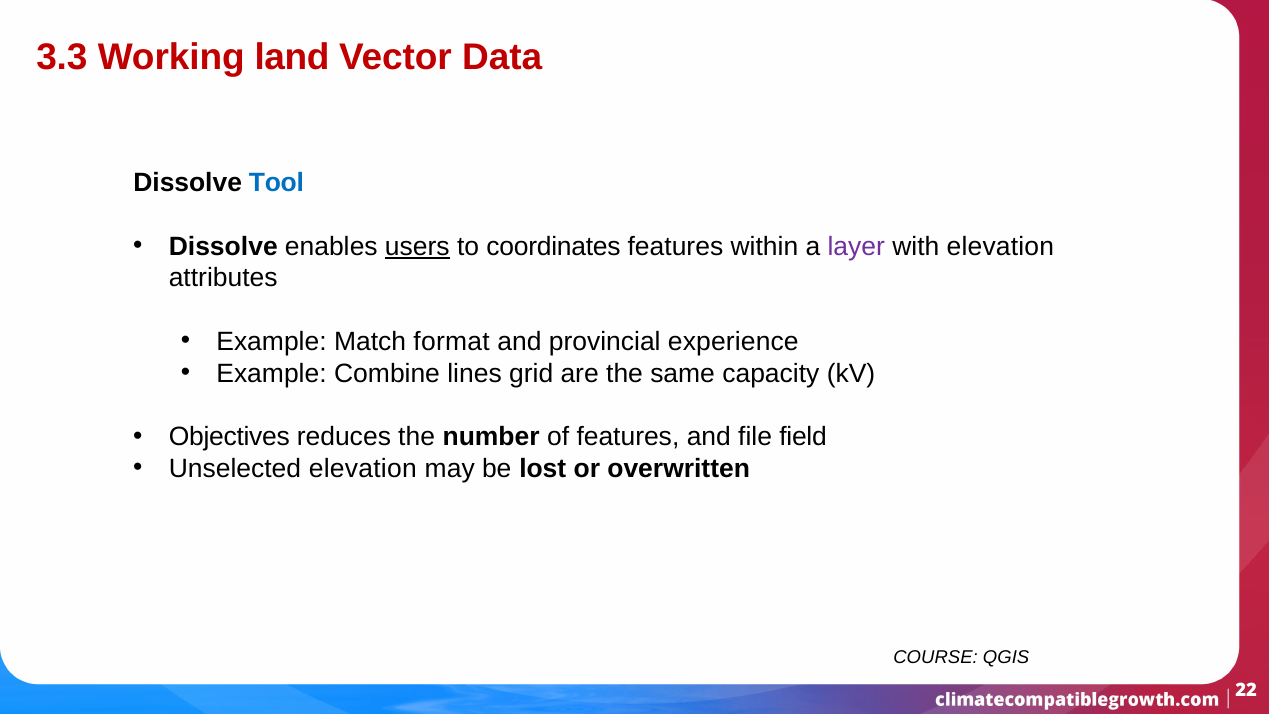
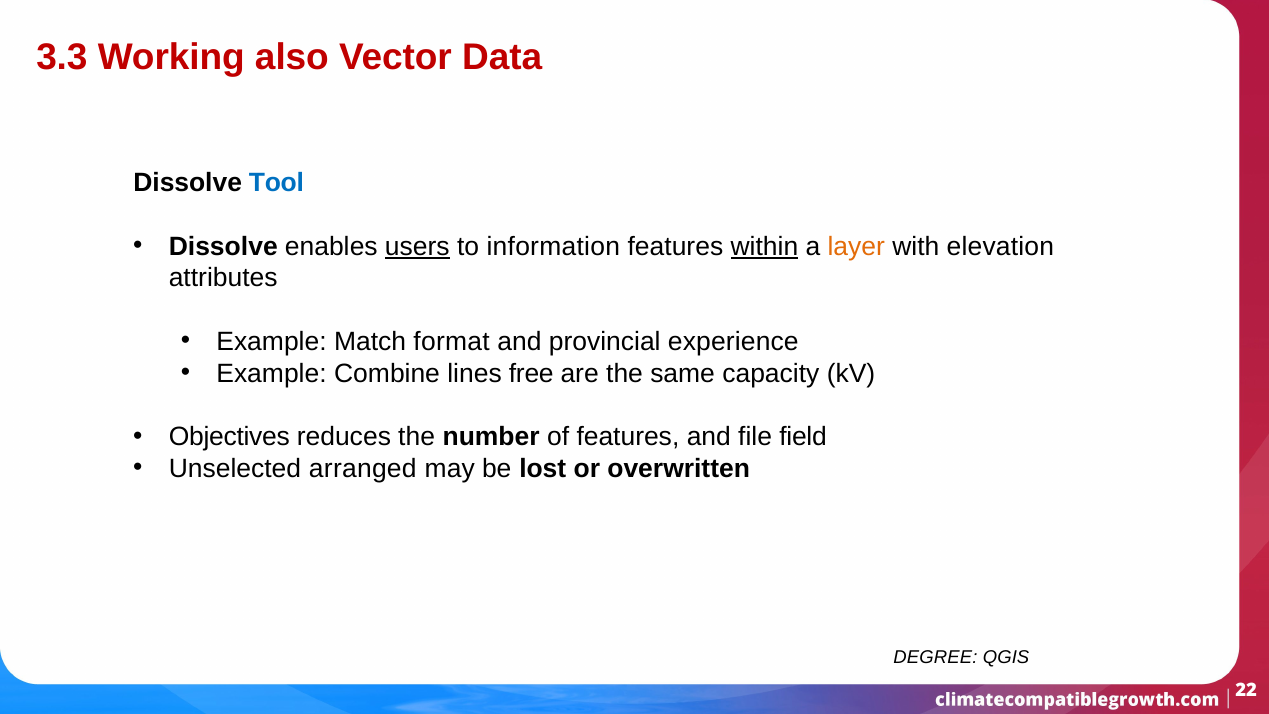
land: land -> also
coordinates: coordinates -> information
within underline: none -> present
layer colour: purple -> orange
grid: grid -> free
Unselected elevation: elevation -> arranged
COURSE: COURSE -> DEGREE
